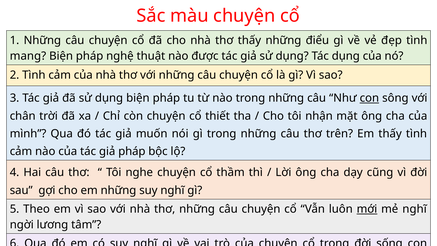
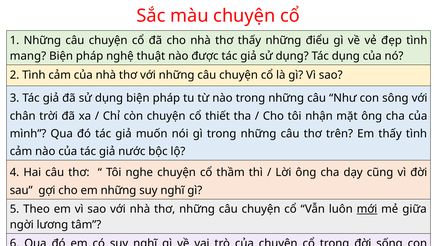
con at (369, 98) underline: present -> none
giả pháp: pháp -> nước
mẻ nghĩ: nghĩ -> giữa
